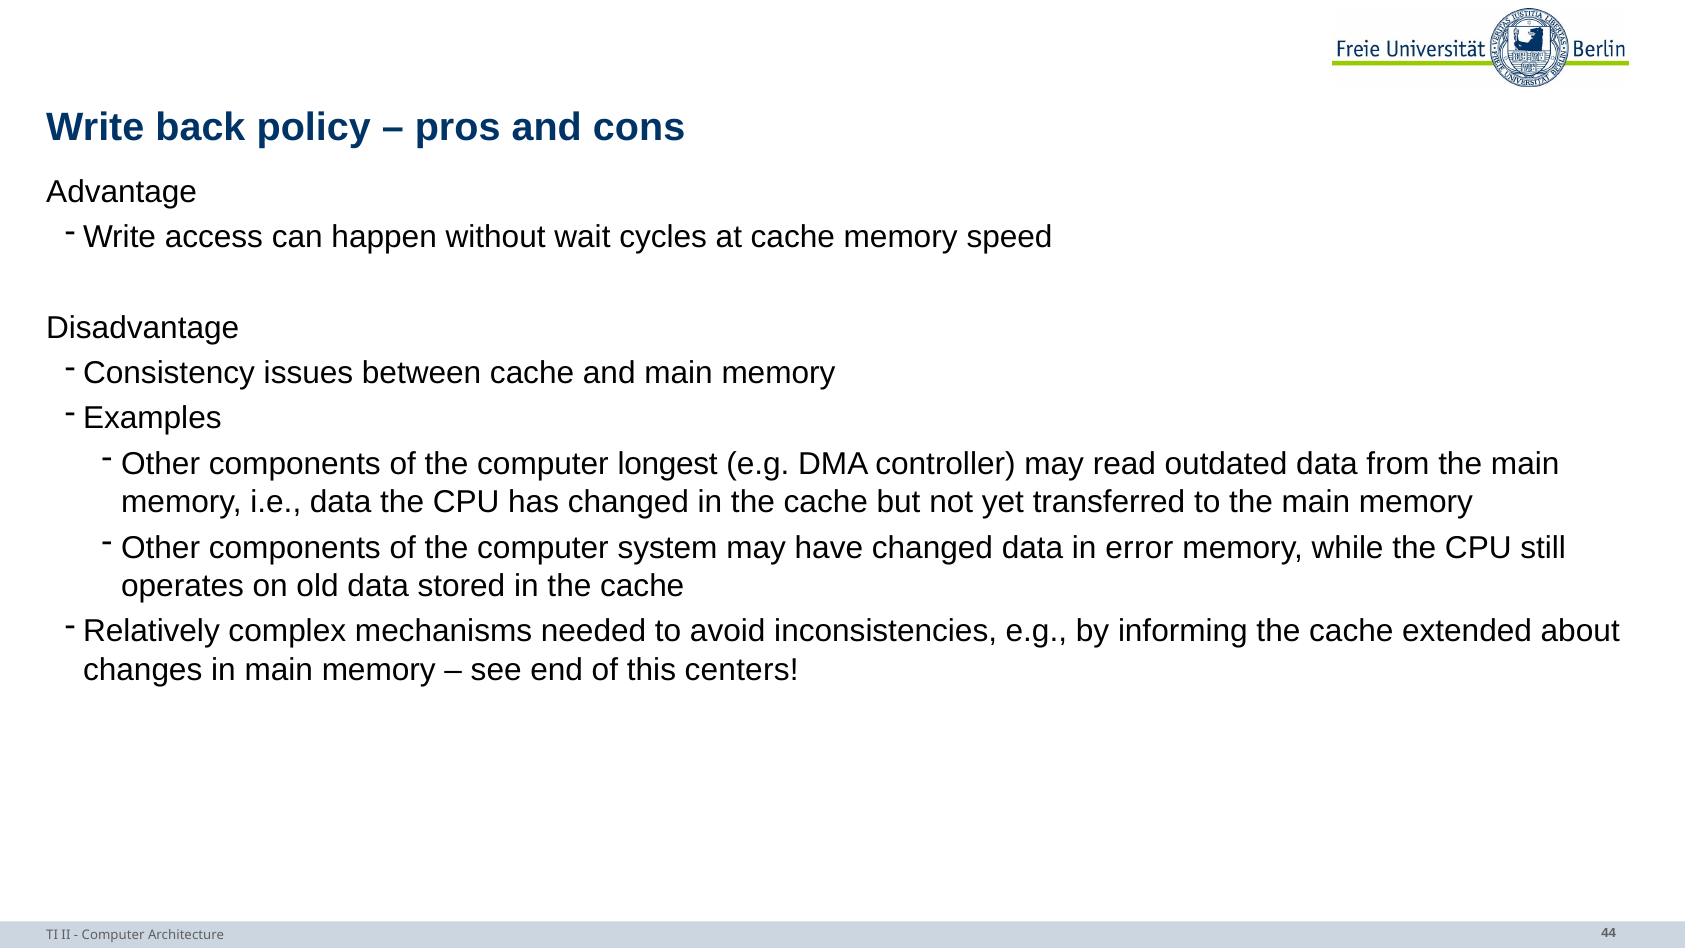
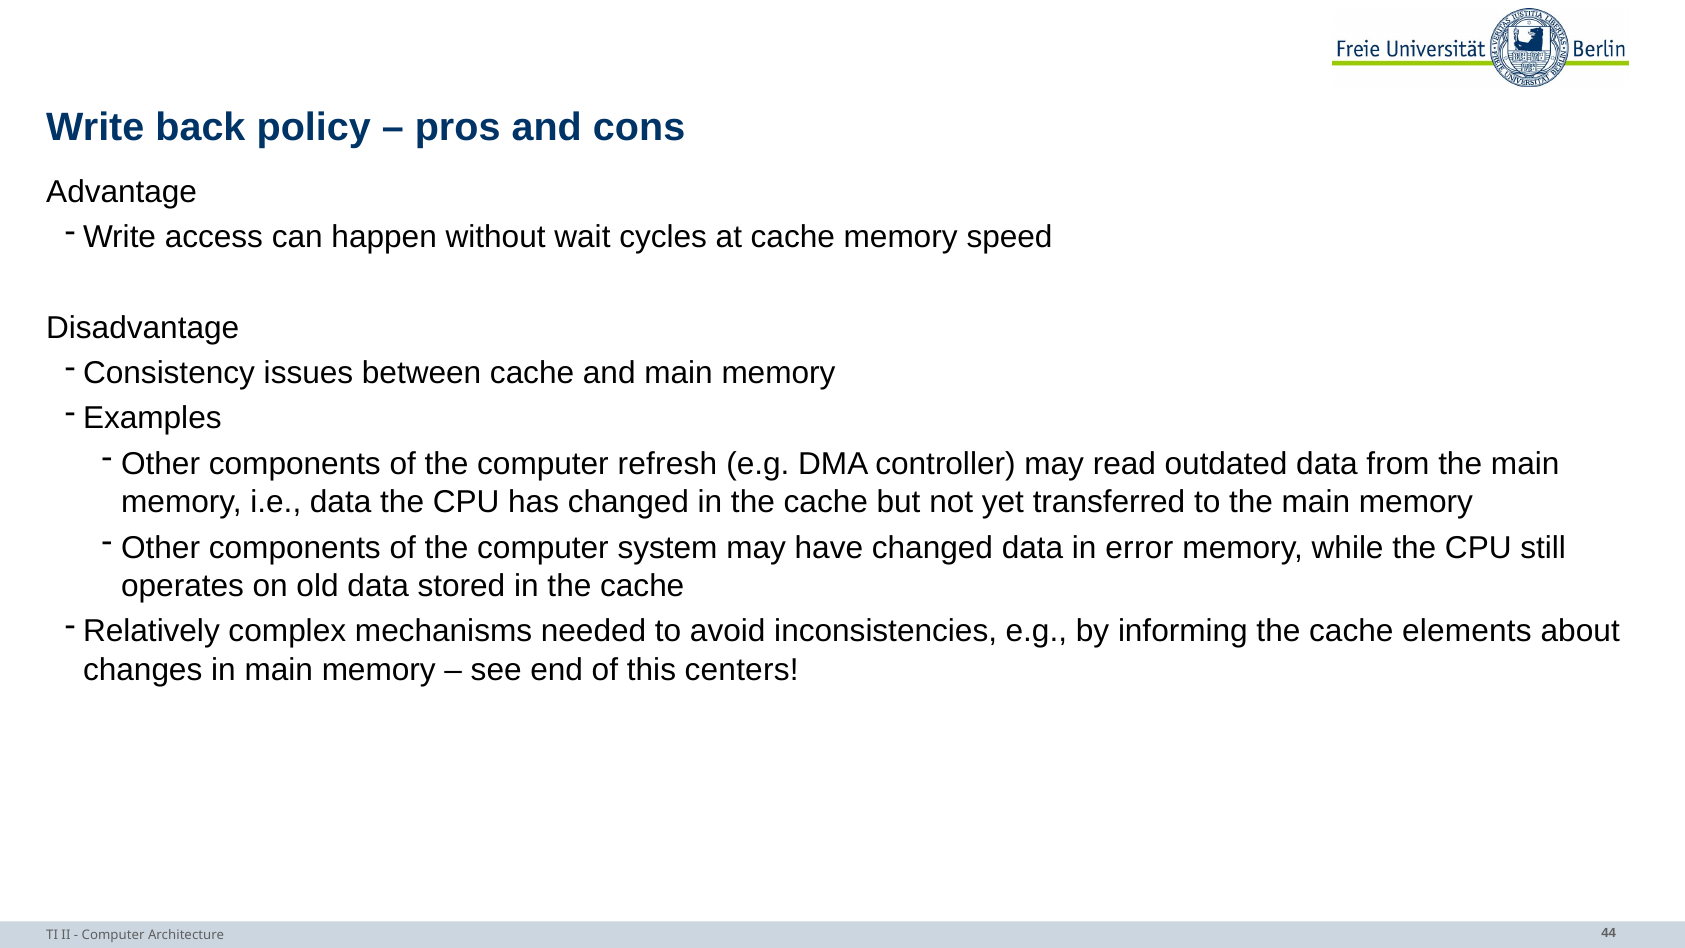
longest: longest -> refresh
extended: extended -> elements
